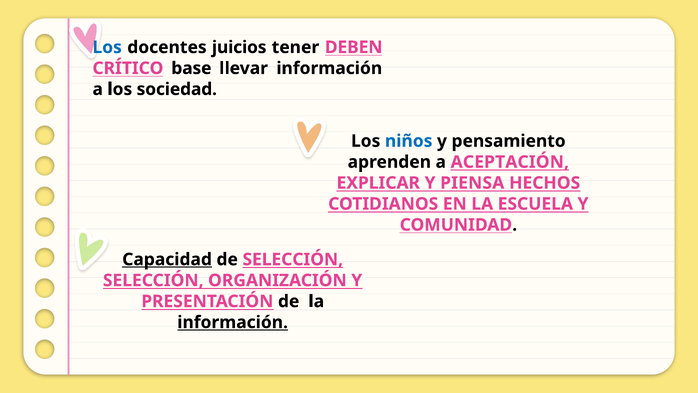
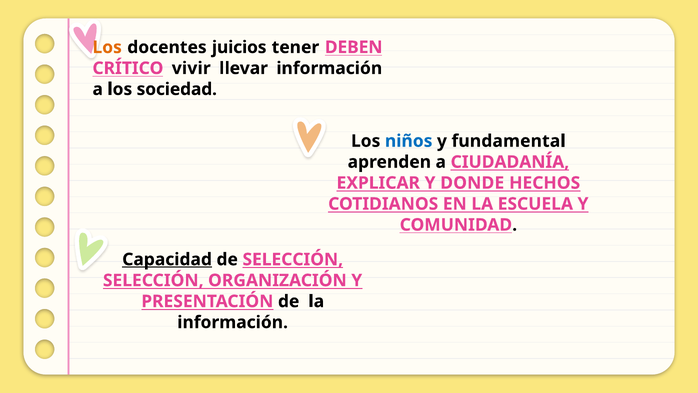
Los at (107, 47) colour: blue -> orange
base: base -> vivir
pensamiento: pensamiento -> fundamental
ACEPTACIÓN: ACEPTACIÓN -> CIUDADANÍA
PIENSA: PIENSA -> DONDE
información at (233, 322) underline: present -> none
